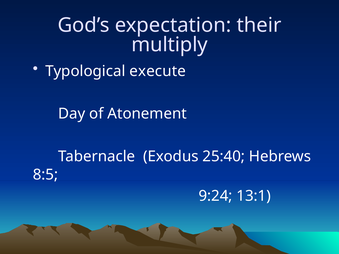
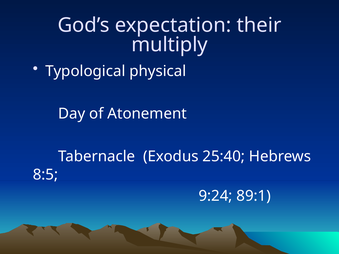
execute: execute -> physical
13:1: 13:1 -> 89:1
